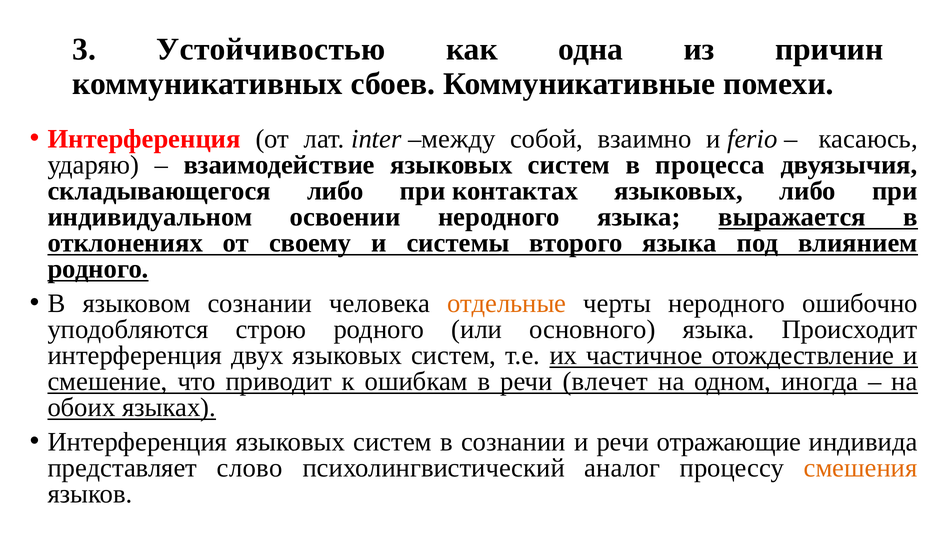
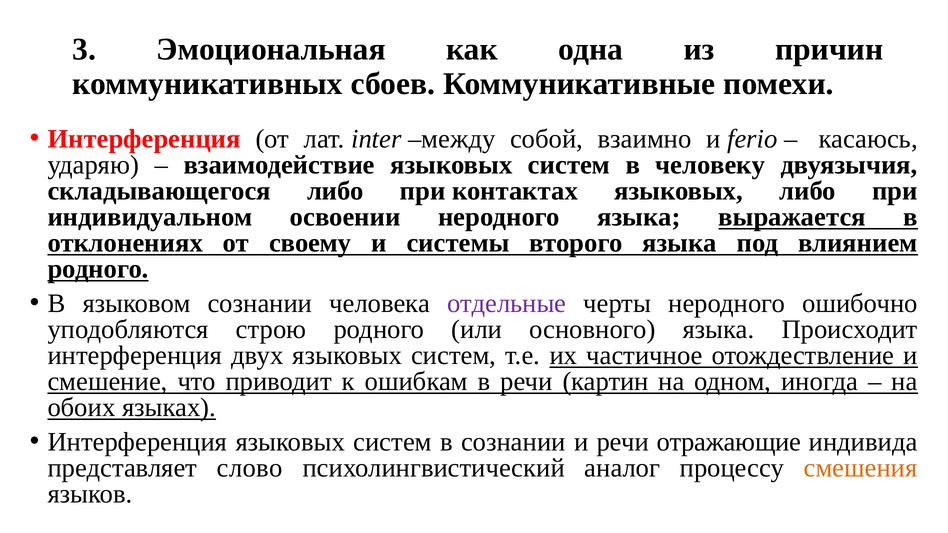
Устойчивостью: Устойчивостью -> Эмоциональная
процесса: процесса -> человеку
отдельные colour: orange -> purple
влечет: влечет -> картин
